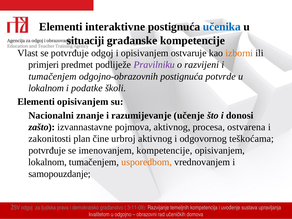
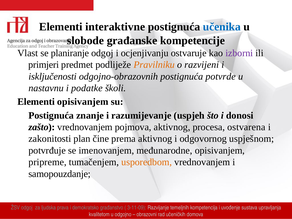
situaciji: situaciji -> slobode
se potvrđuje: potvrđuje -> planiranje
i opisivanjem: opisivanjem -> ocjenjivanju
izborni colour: orange -> purple
Pravilniku colour: purple -> orange
tumačenjem at (52, 76): tumačenjem -> isključenosti
lokalnom at (46, 88): lokalnom -> nastavnu
Nacionalni at (51, 115): Nacionalni -> Postignuća
učenje: učenje -> uspjeh
zašto izvannastavne: izvannastavne -> vrednovanjem
urbroj: urbroj -> prema
teškoćama: teškoćama -> uspješnom
imenovanjem kompetencije: kompetencije -> međunarodne
lokalnom at (48, 162): lokalnom -> pripreme
